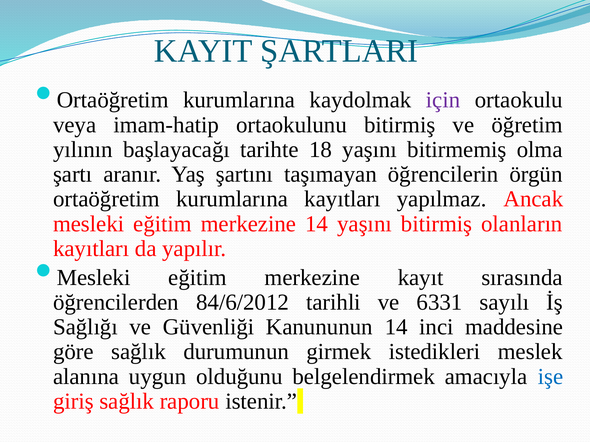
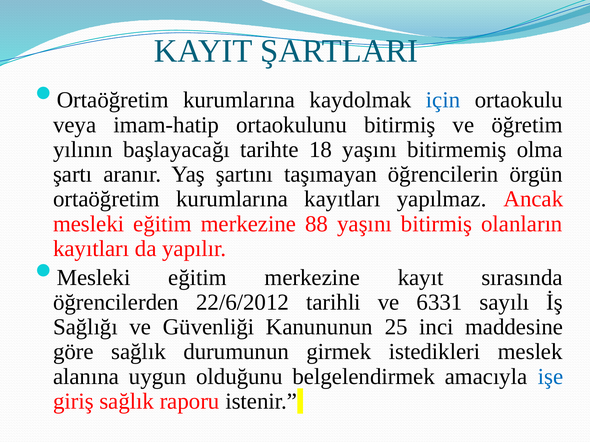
için colour: purple -> blue
merkezine 14: 14 -> 88
84/6/2012: 84/6/2012 -> 22/6/2012
Kanununun 14: 14 -> 25
